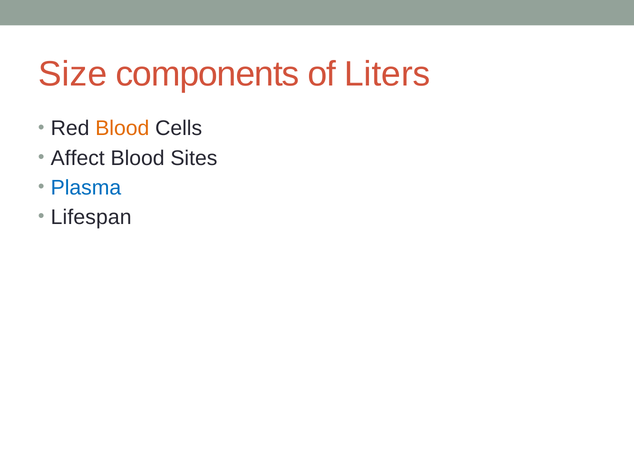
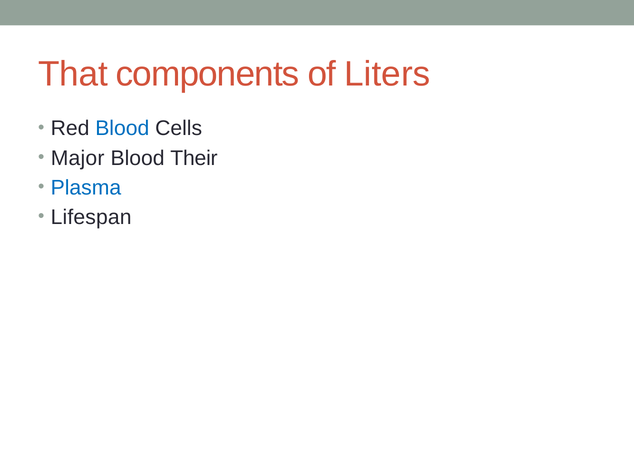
Size: Size -> That
Blood at (122, 128) colour: orange -> blue
Affect: Affect -> Major
Sites: Sites -> Their
